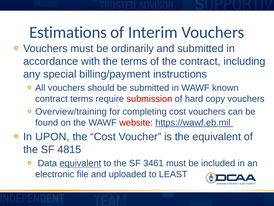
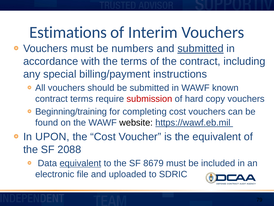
ordinarily: ordinarily -> numbers
submitted at (201, 48) underline: none -> present
Overview/training: Overview/training -> Beginning/training
website colour: red -> black
4815: 4815 -> 2088
3461: 3461 -> 8679
LEAST: LEAST -> SDRIC
